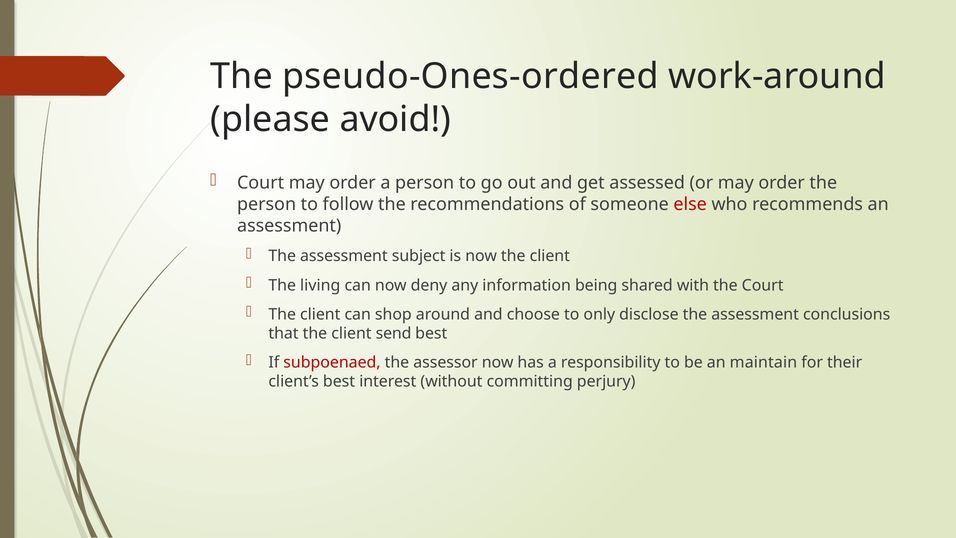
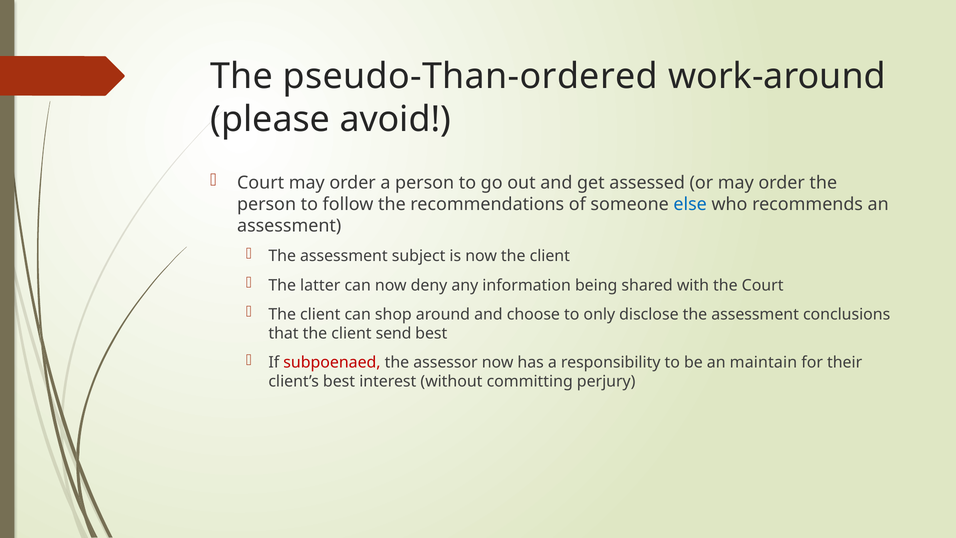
pseudo-Ones-ordered: pseudo-Ones-ordered -> pseudo-Than-ordered
else colour: red -> blue
living: living -> latter
